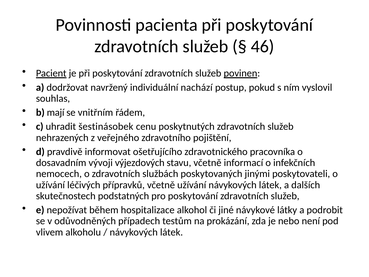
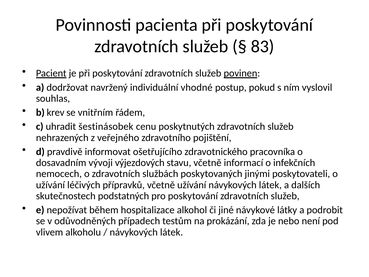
46: 46 -> 83
nachází: nachází -> vhodné
mají: mají -> krev
